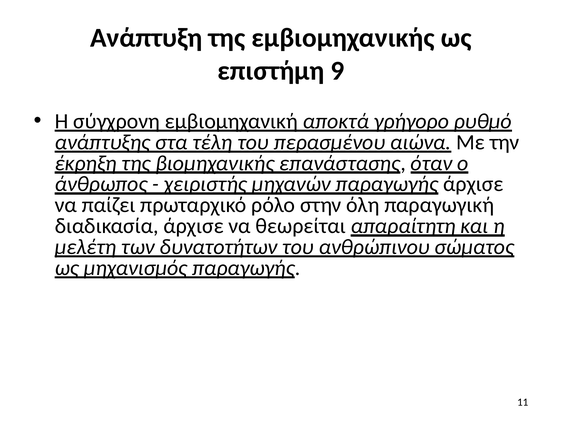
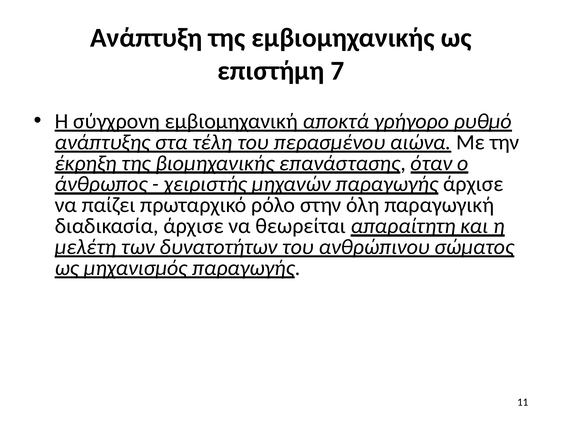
9: 9 -> 7
